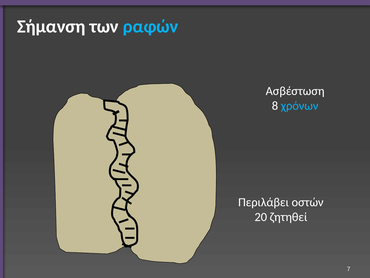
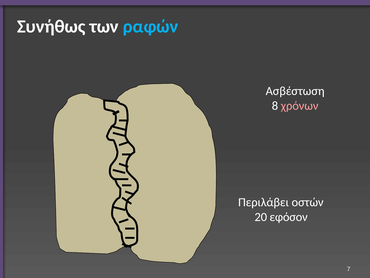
Σήμανση: Σήμανση -> Συνήθως
χρόνων colour: light blue -> pink
ζητηθεί: ζητηθεί -> εφόσον
